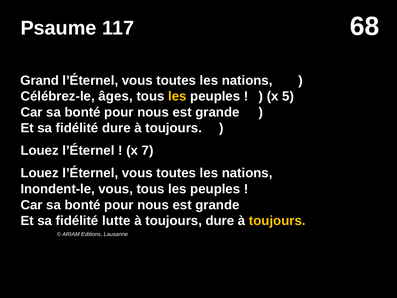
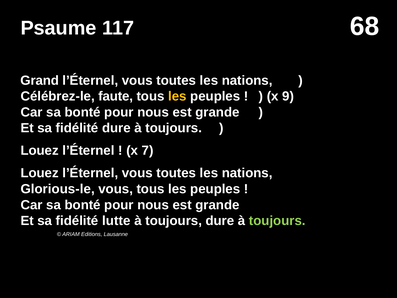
âges: âges -> faute
5: 5 -> 9
Inondent-le: Inondent-le -> Glorious-le
toujours at (277, 221) colour: yellow -> light green
